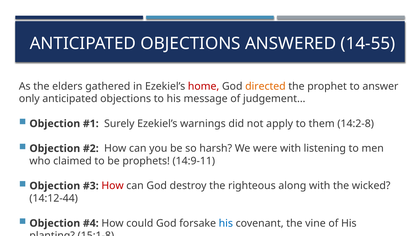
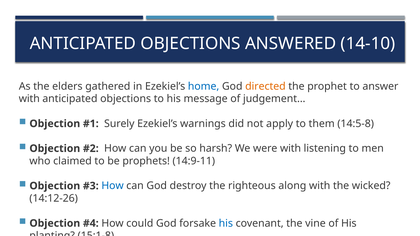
14-55: 14-55 -> 14-10
home colour: red -> blue
only at (29, 99): only -> with
14:2-8: 14:2-8 -> 14:5-8
How at (113, 186) colour: red -> blue
14:12-44: 14:12-44 -> 14:12-26
